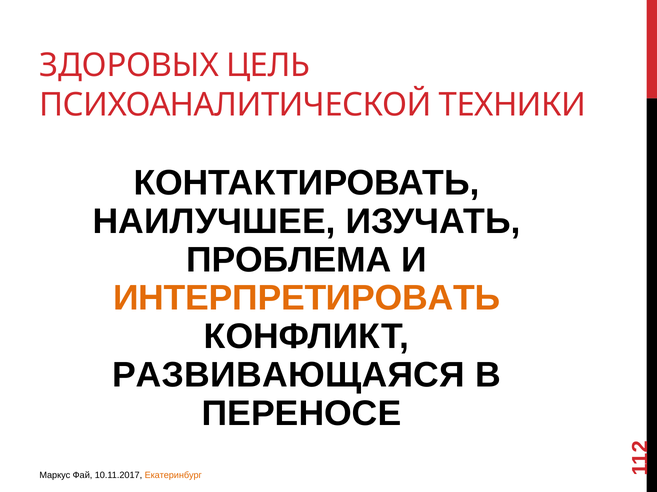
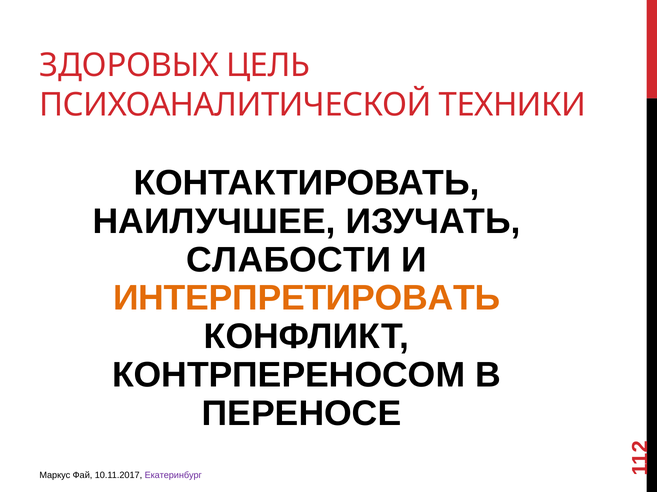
ПРОБЛЕМА: ПРОБЛЕМА -> СЛАБОСТИ
РАЗВИВАЮЩАЯСЯ: РАЗВИВАЮЩАЯСЯ -> КОНТРПЕРЕНОСОМ
Екатеринбург colour: orange -> purple
